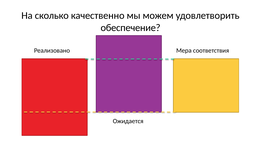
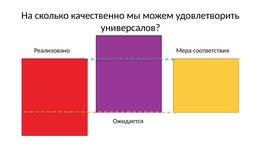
обеспечение: обеспечение -> универсалов
